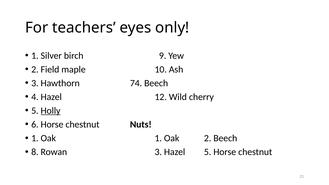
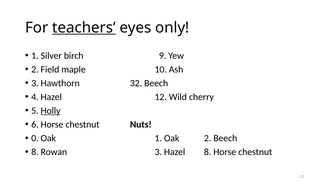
teachers underline: none -> present
74: 74 -> 32
1 at (35, 138): 1 -> 0
Hazel 5: 5 -> 8
